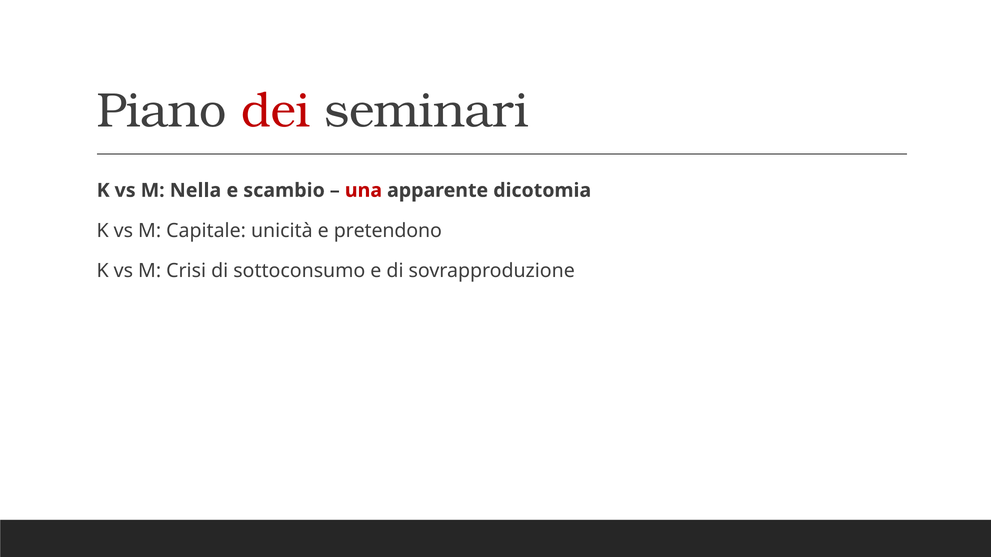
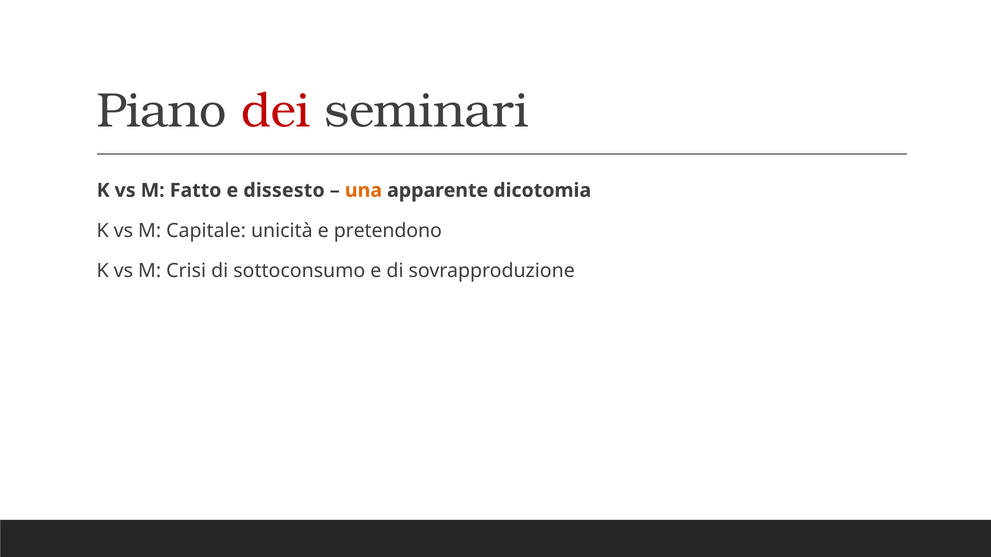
Nella: Nella -> Fatto
scambio: scambio -> dissesto
una colour: red -> orange
